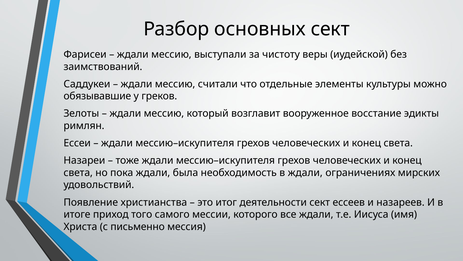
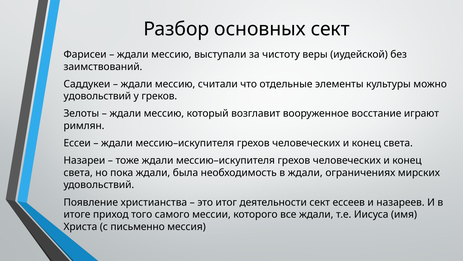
обязывавшие at (97, 96): обязывавшие -> удовольствий
эдикты: эдикты -> играют
